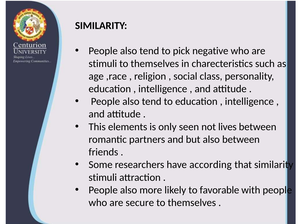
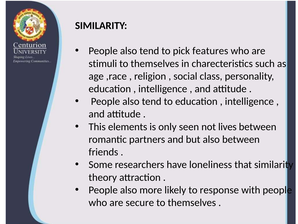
negative: negative -> features
according: according -> loneliness
stimuli at (103, 177): stimuli -> theory
favorable: favorable -> response
